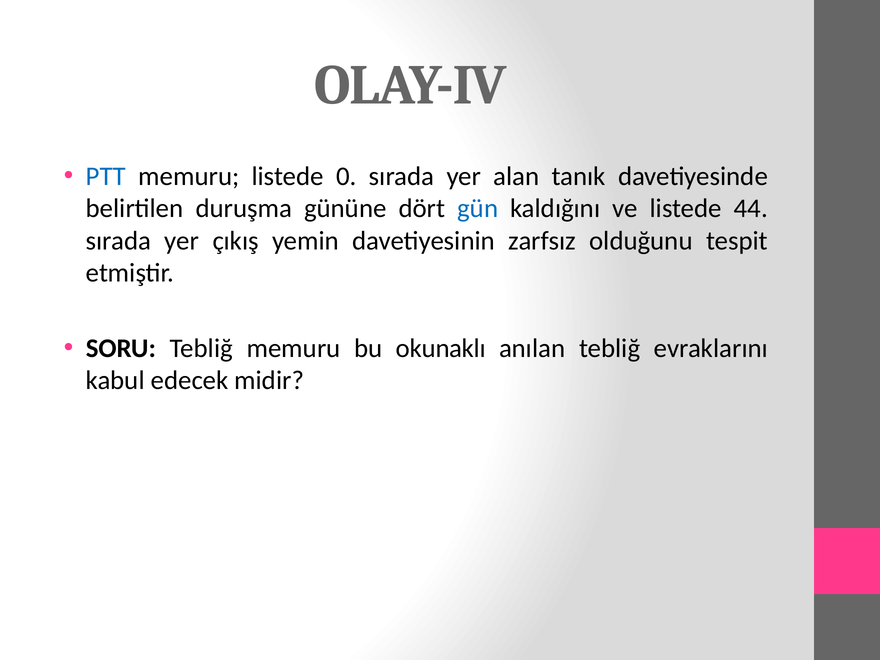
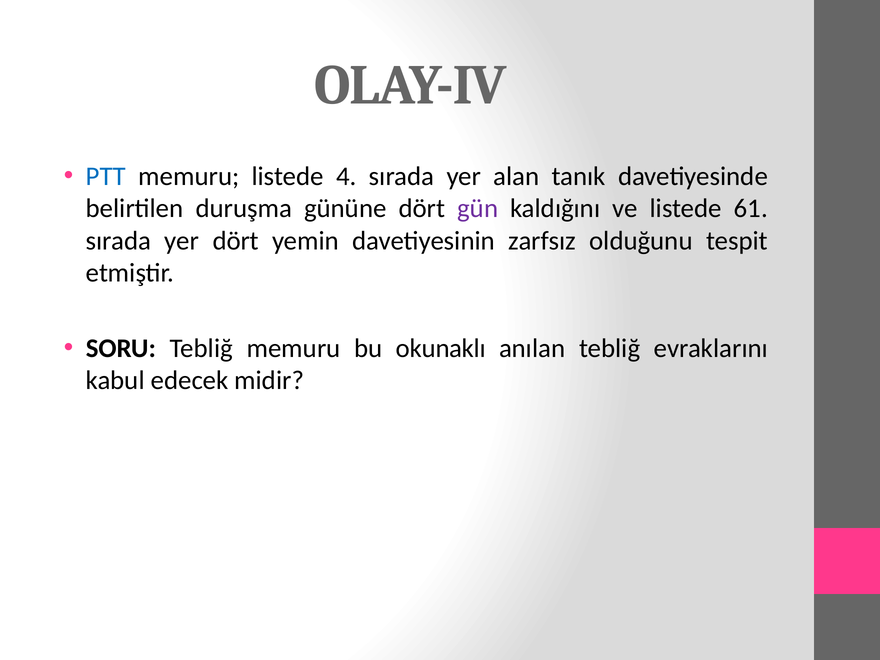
0: 0 -> 4
gün colour: blue -> purple
44: 44 -> 61
yer çıkış: çıkış -> dört
